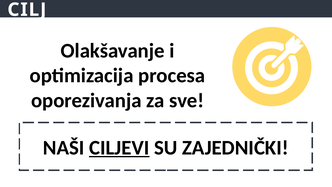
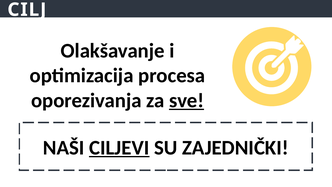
sve underline: none -> present
